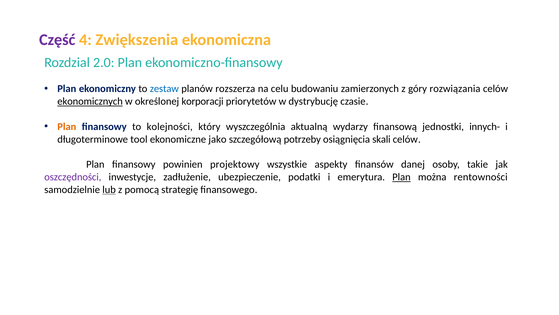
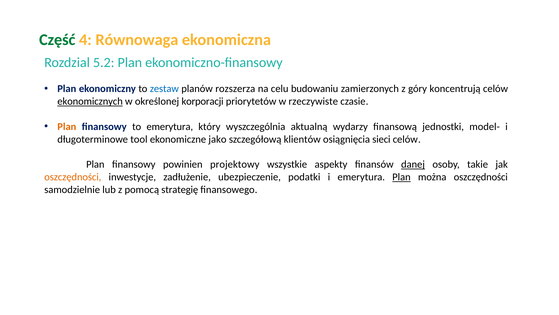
Część colour: purple -> green
Zwiększenia: Zwiększenia -> Równowaga
2.0: 2.0 -> 5.2
rozwiązania: rozwiązania -> koncentrują
dystrybucję: dystrybucję -> rzeczywiste
to kolejności: kolejności -> emerytura
innych-: innych- -> model-
potrzeby: potrzeby -> klientów
skali: skali -> sieci
danej underline: none -> present
oszczędności at (73, 177) colour: purple -> orange
można rentowności: rentowności -> oszczędności
lub underline: present -> none
